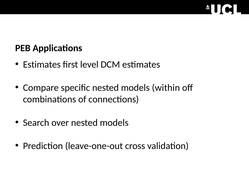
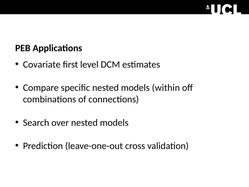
Estimates at (42, 64): Estimates -> Covariate
